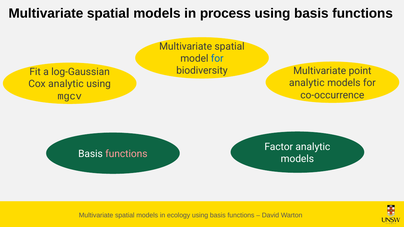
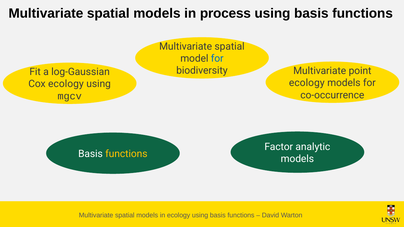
analytic at (307, 83): analytic -> ecology
Cox analytic: analytic -> ecology
functions at (126, 154) colour: pink -> yellow
